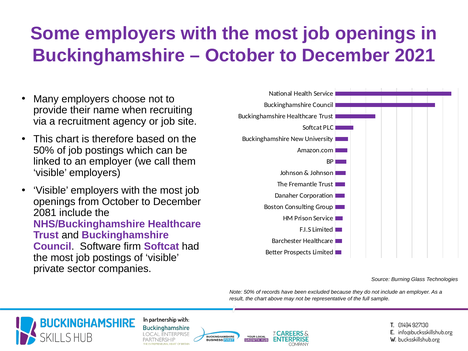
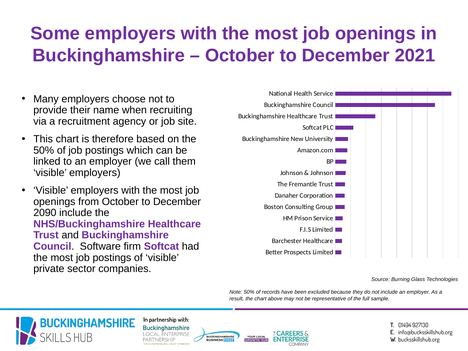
2081: 2081 -> 2090
